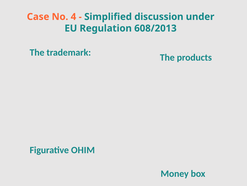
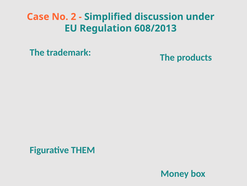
4: 4 -> 2
OHIM: OHIM -> THEM
